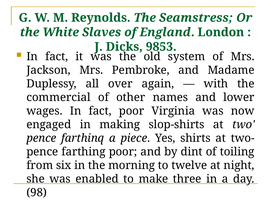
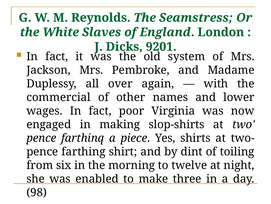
9853: 9853 -> 9201
farthing poor: poor -> shirt
